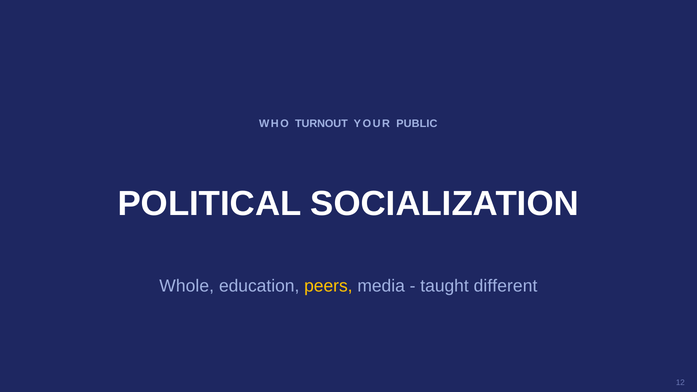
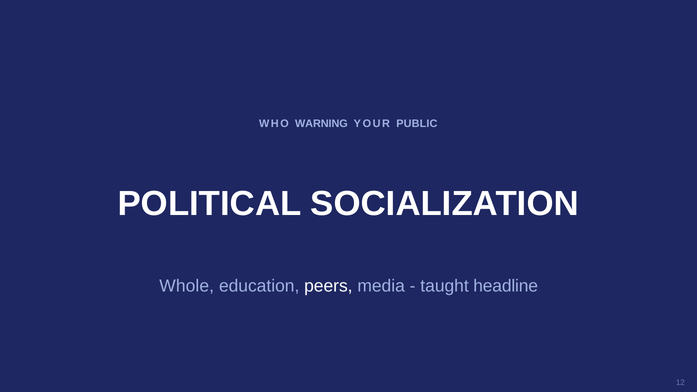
TURNOUT: TURNOUT -> WARNING
peers colour: yellow -> white
different: different -> headline
